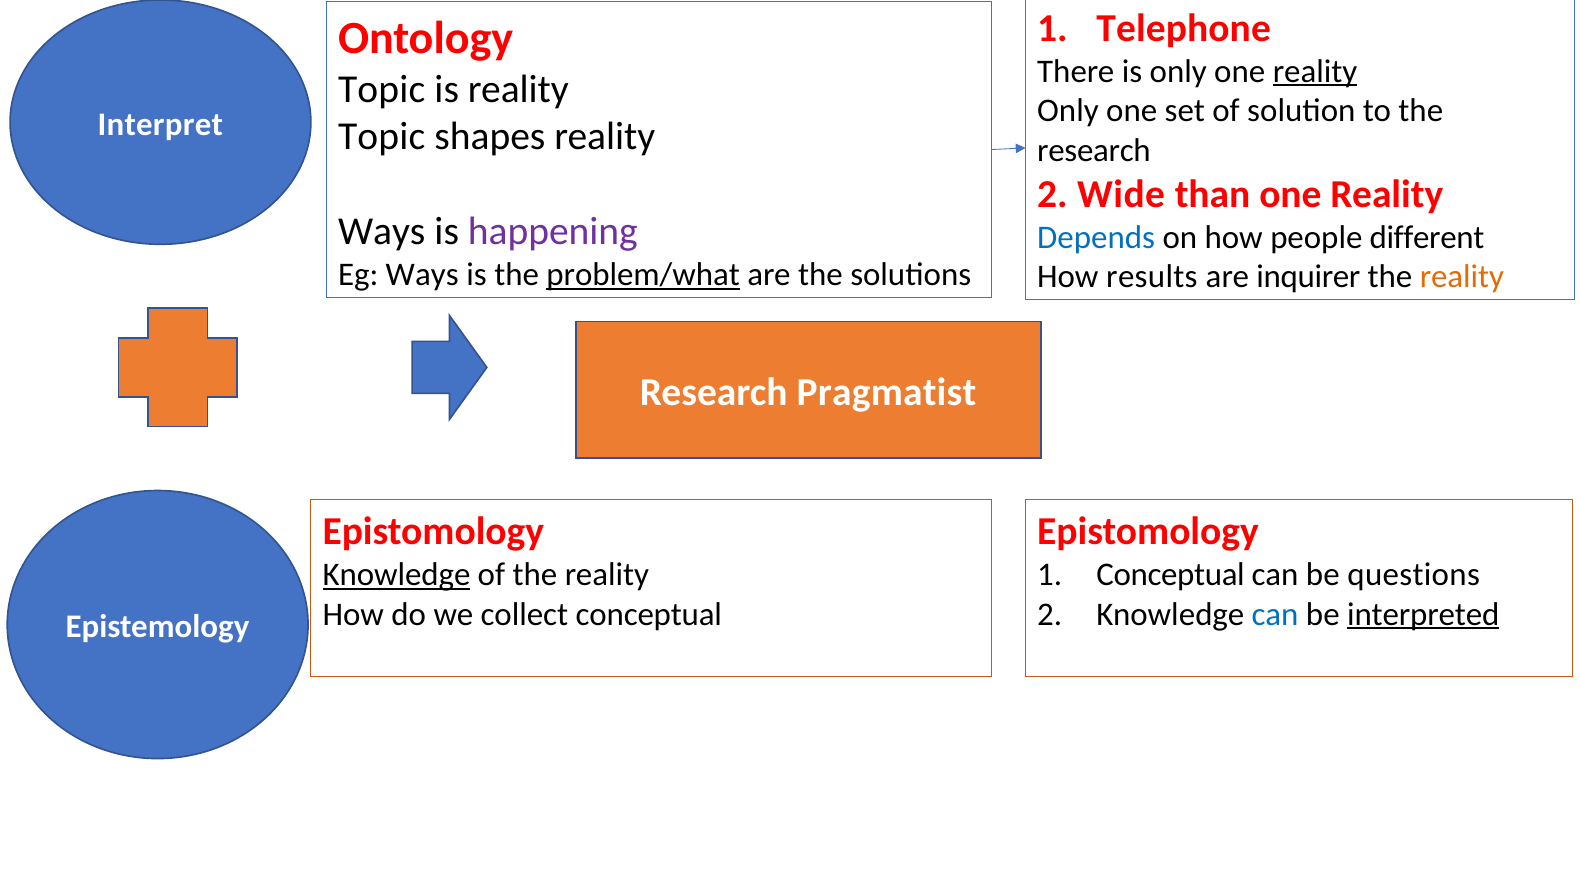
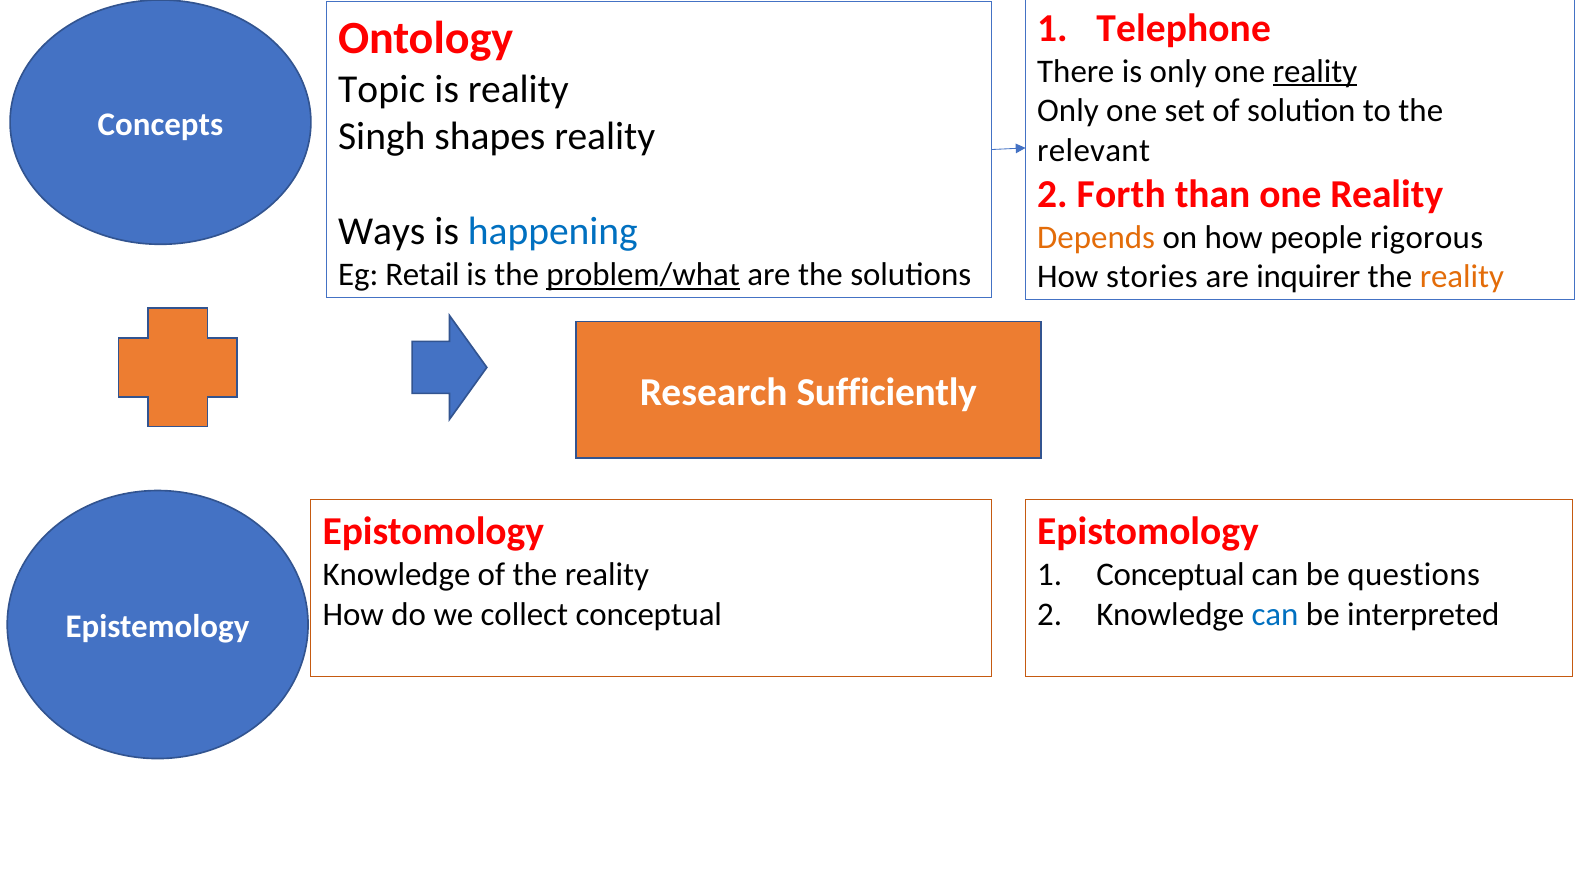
Interpret: Interpret -> Concepts
Topic at (382, 136): Topic -> Singh
research at (1094, 150): research -> relevant
Wide: Wide -> Forth
happening colour: purple -> blue
Depends colour: blue -> orange
different: different -> rigorous
Eg Ways: Ways -> Retail
results: results -> stories
Pragmatist: Pragmatist -> Sufficiently
Knowledge at (397, 574) underline: present -> none
interpreted underline: present -> none
